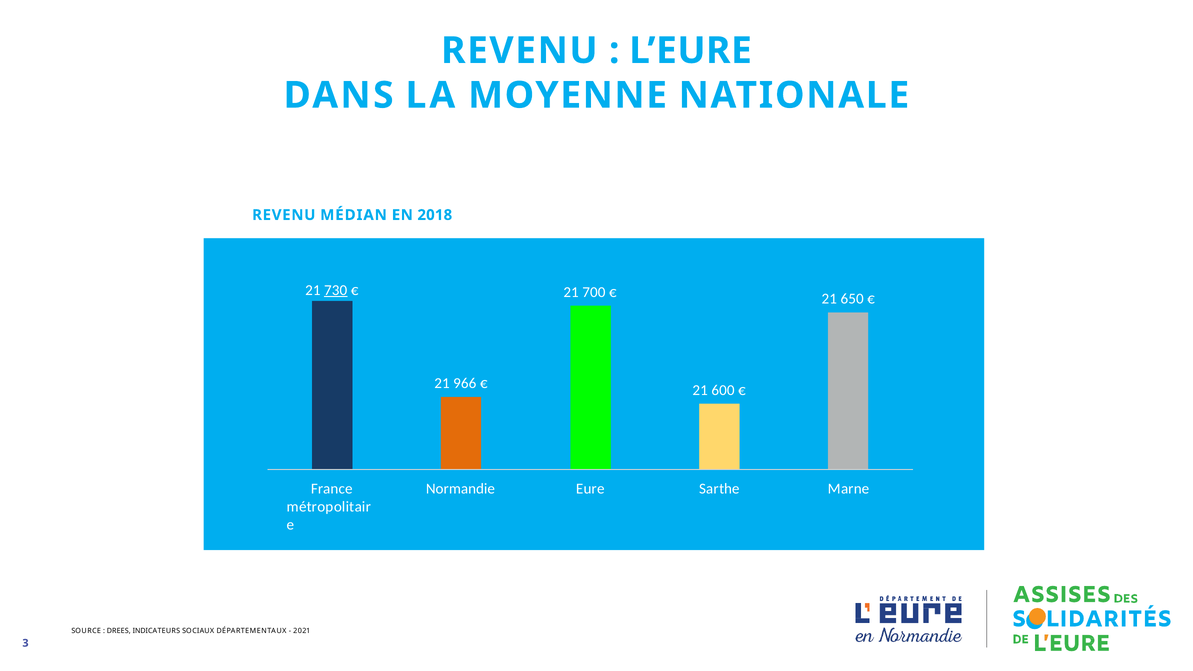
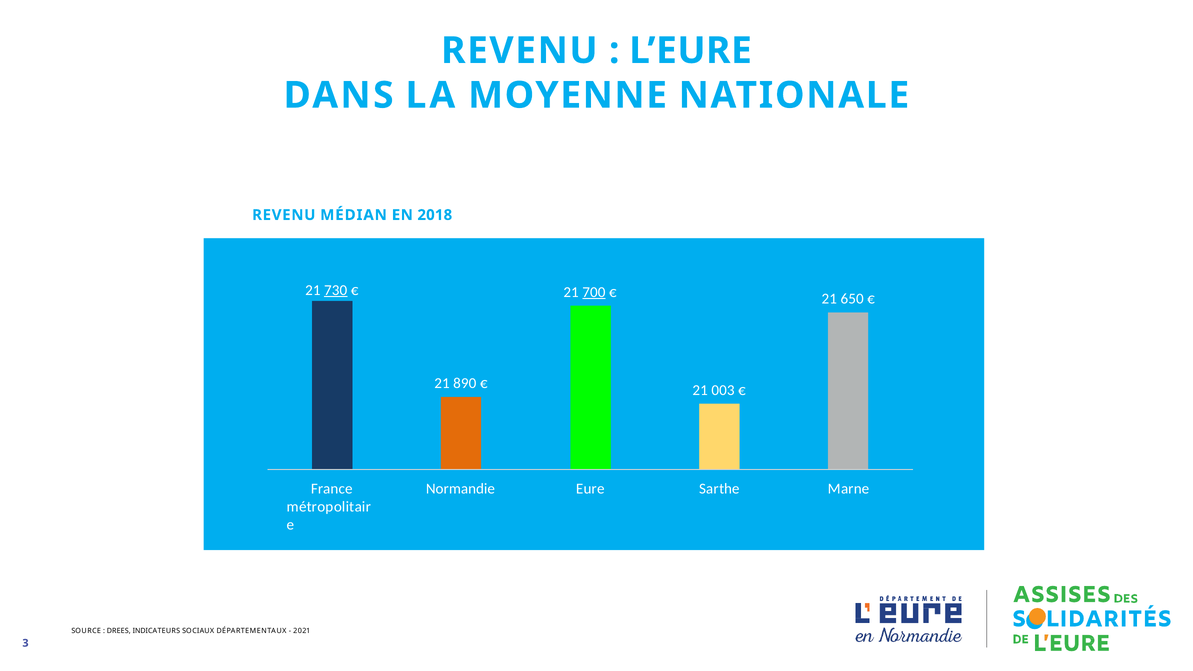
700 underline: none -> present
966: 966 -> 890
600: 600 -> 003
